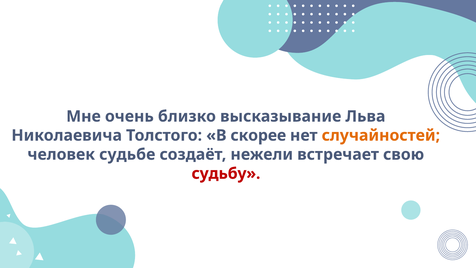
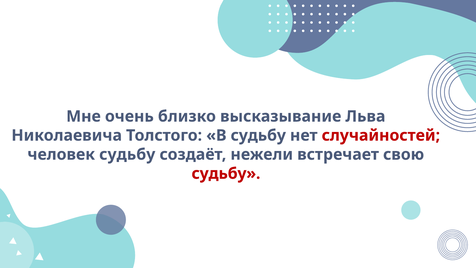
В скорее: скорее -> судьбу
случайностей colour: orange -> red
человек судьбе: судьбе -> судьбу
